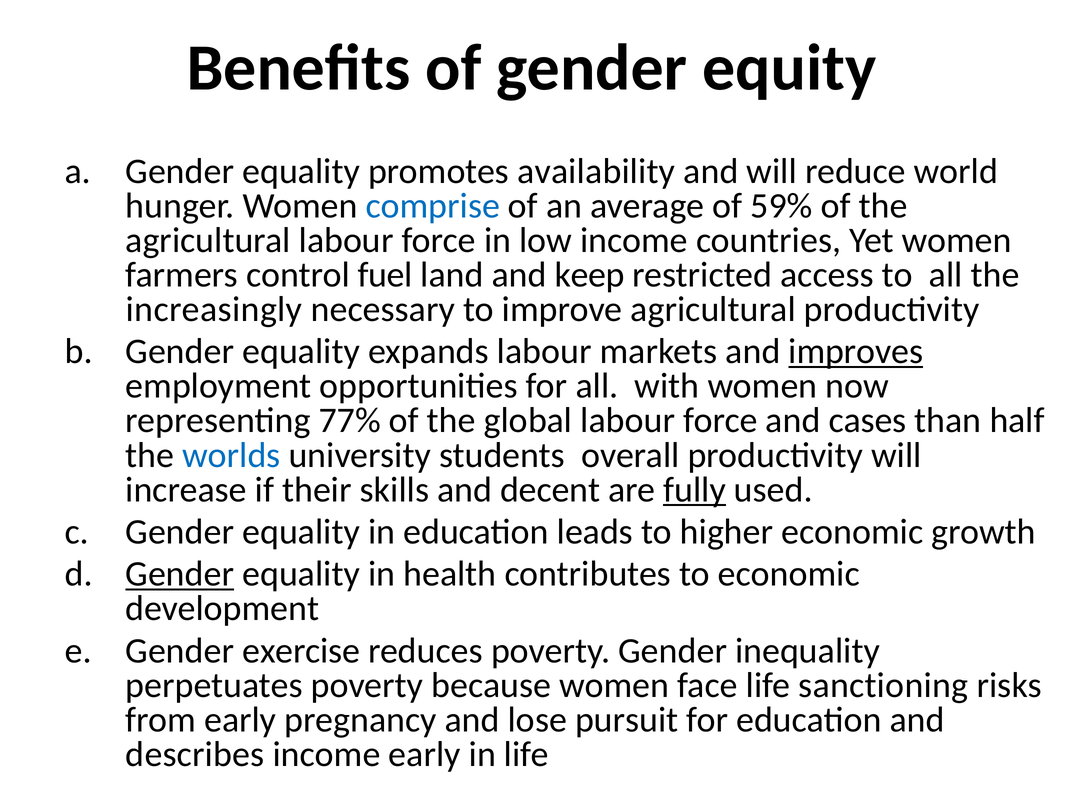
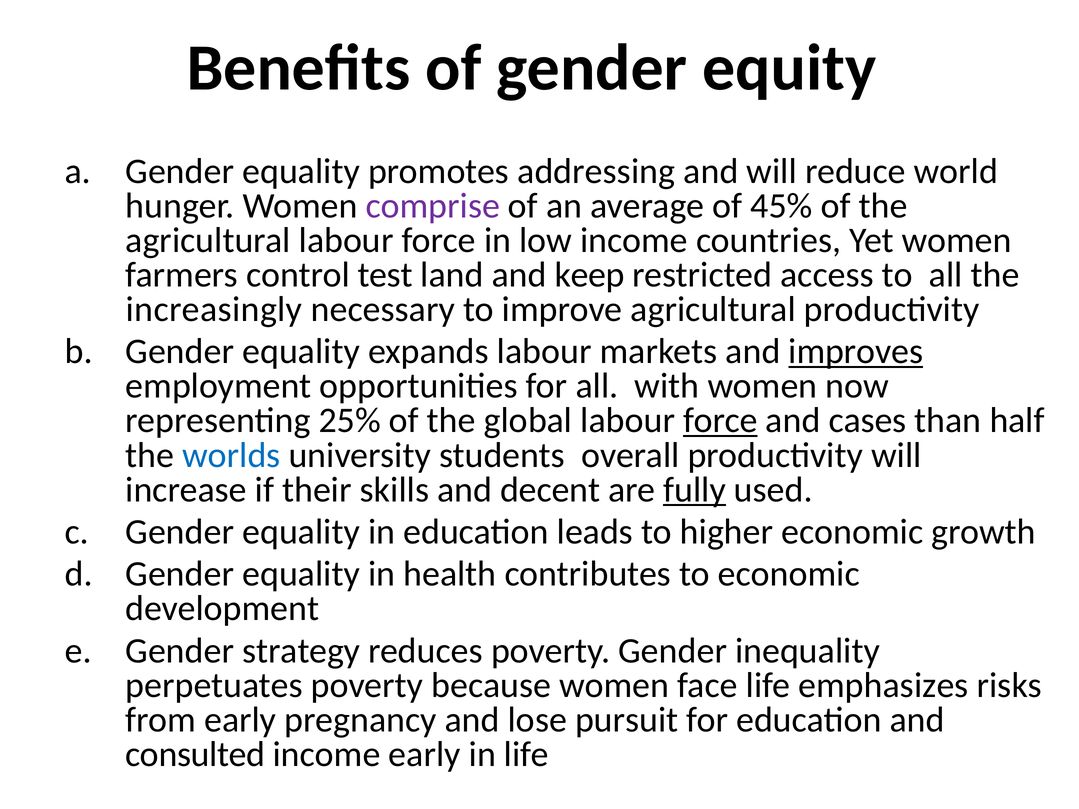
availability: availability -> addressing
comprise colour: blue -> purple
59%: 59% -> 45%
fuel: fuel -> test
77%: 77% -> 25%
force at (720, 421) underline: none -> present
Gender at (180, 574) underline: present -> none
exercise: exercise -> strategy
sanctioning: sanctioning -> emphasizes
describes: describes -> consulted
